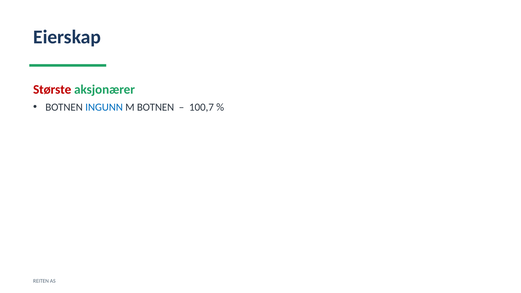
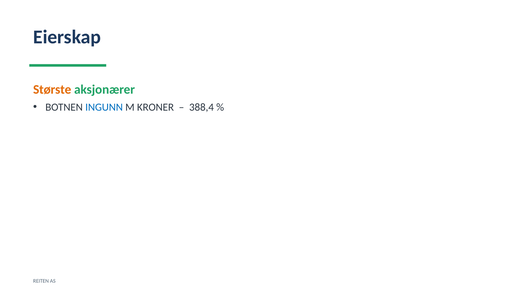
Største colour: red -> orange
M BOTNEN: BOTNEN -> KRONER
100,7: 100,7 -> 388,4
